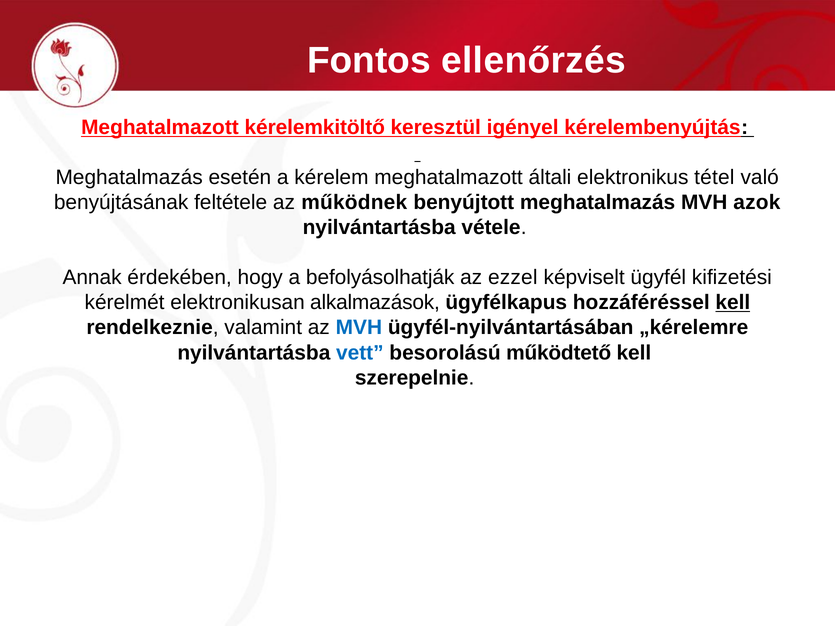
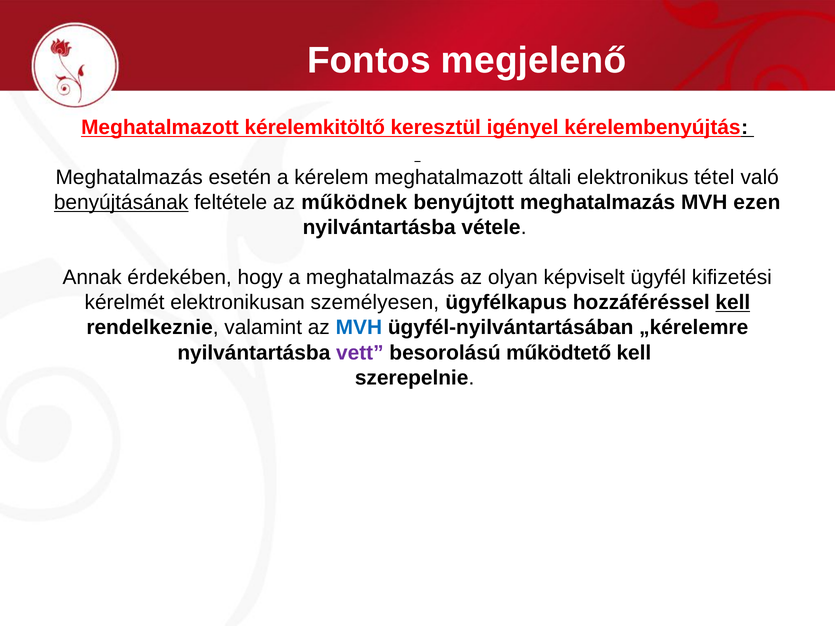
ellenőrzés: ellenőrzés -> megjelenő
benyújtásának underline: none -> present
azok: azok -> ezen
a befolyásolhatják: befolyásolhatják -> meghatalmazás
ezzel: ezzel -> olyan
alkalmazások: alkalmazások -> személyesen
vett colour: blue -> purple
